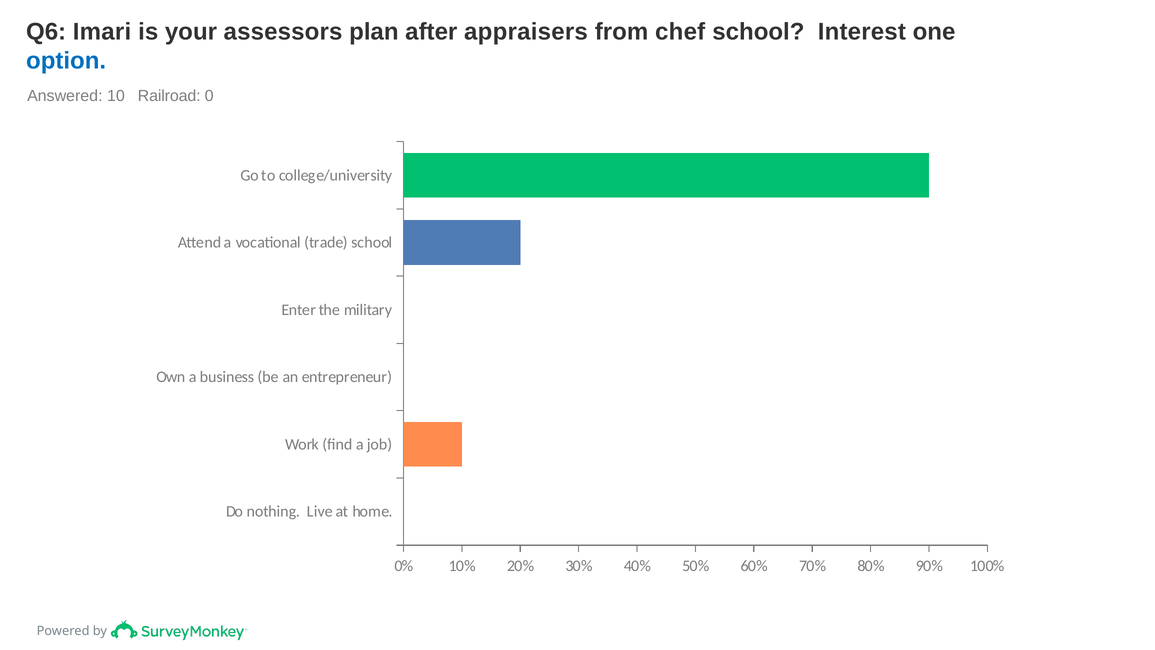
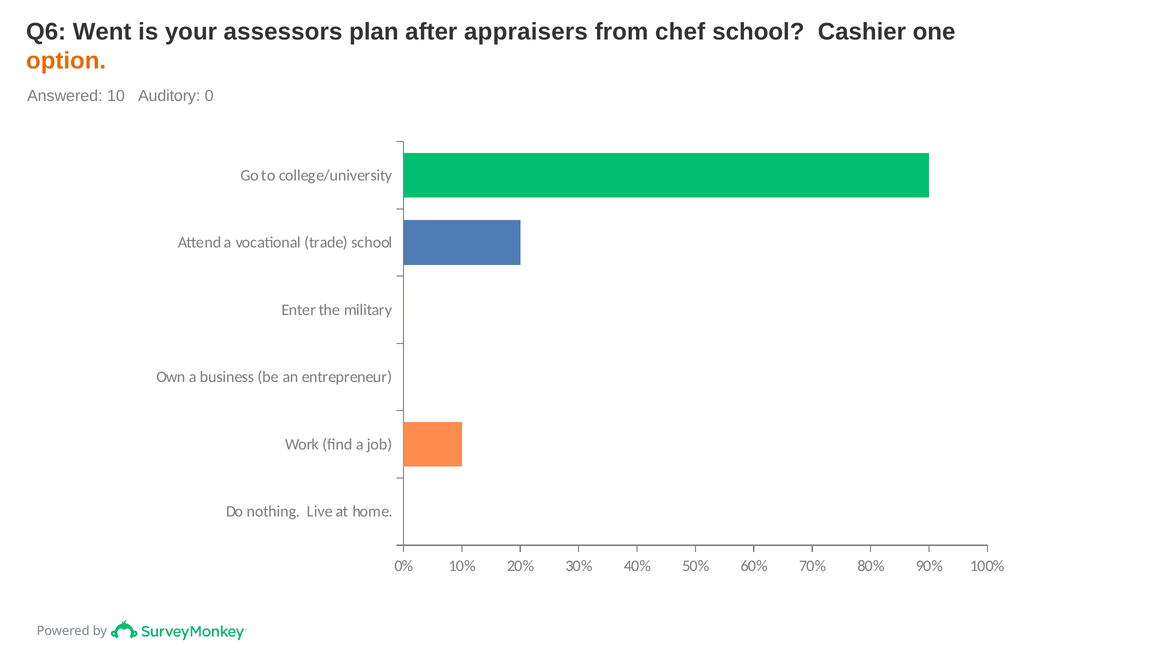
Imari: Imari -> Went
Interest: Interest -> Cashier
option colour: blue -> orange
Railroad: Railroad -> Auditory
